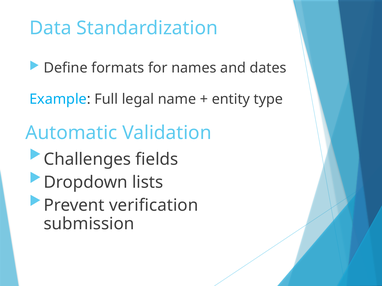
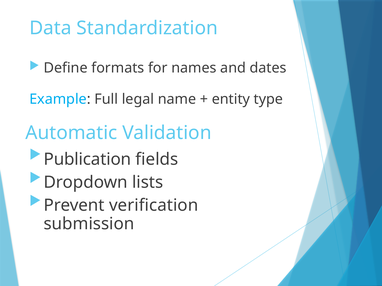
Challenges: Challenges -> Publication
